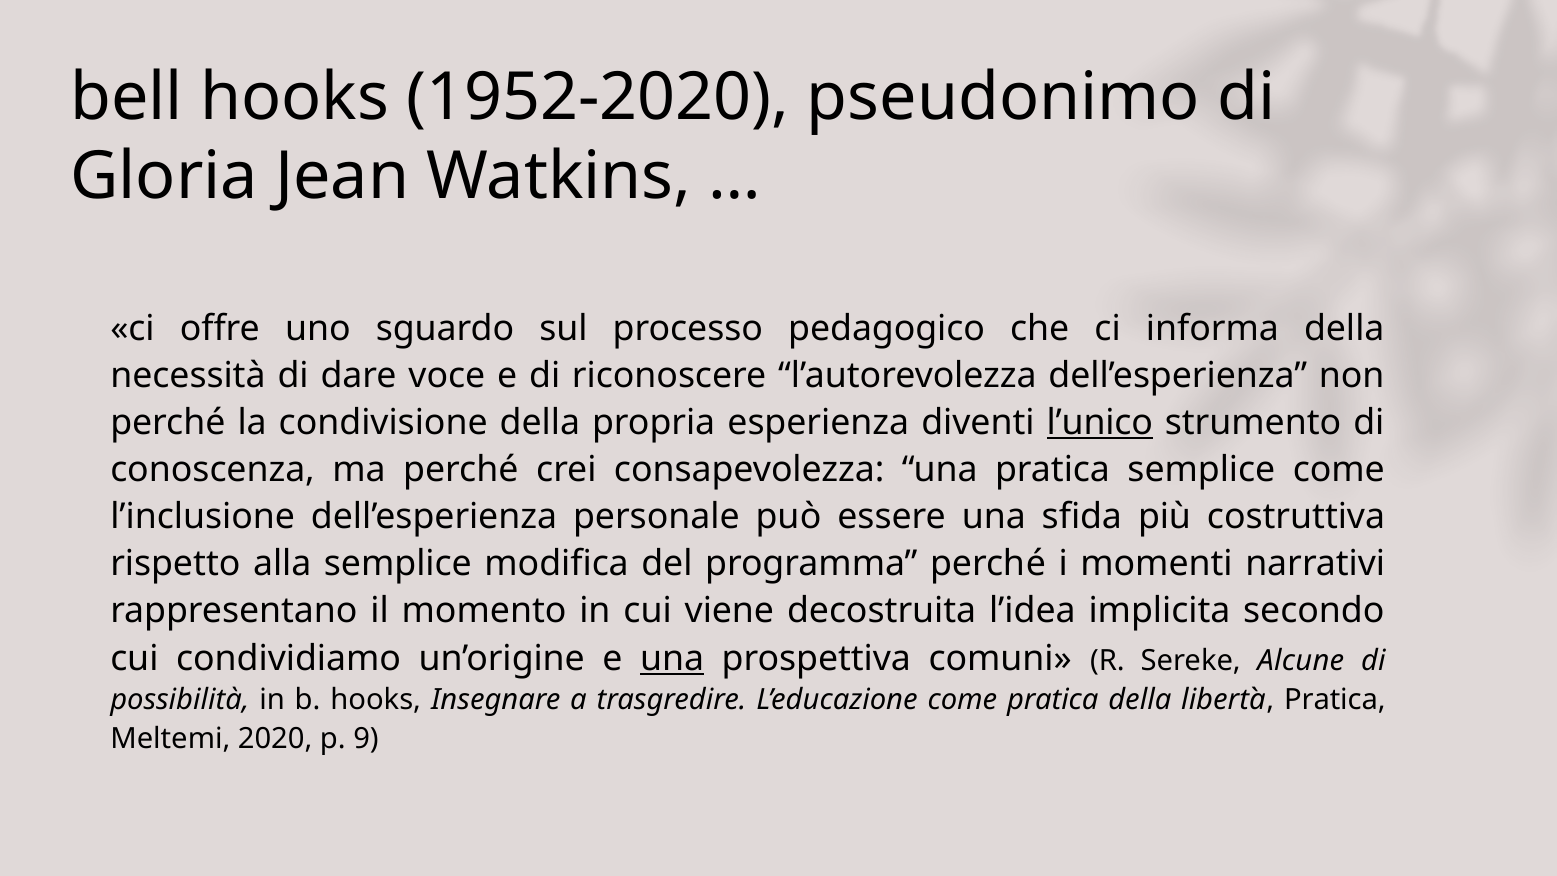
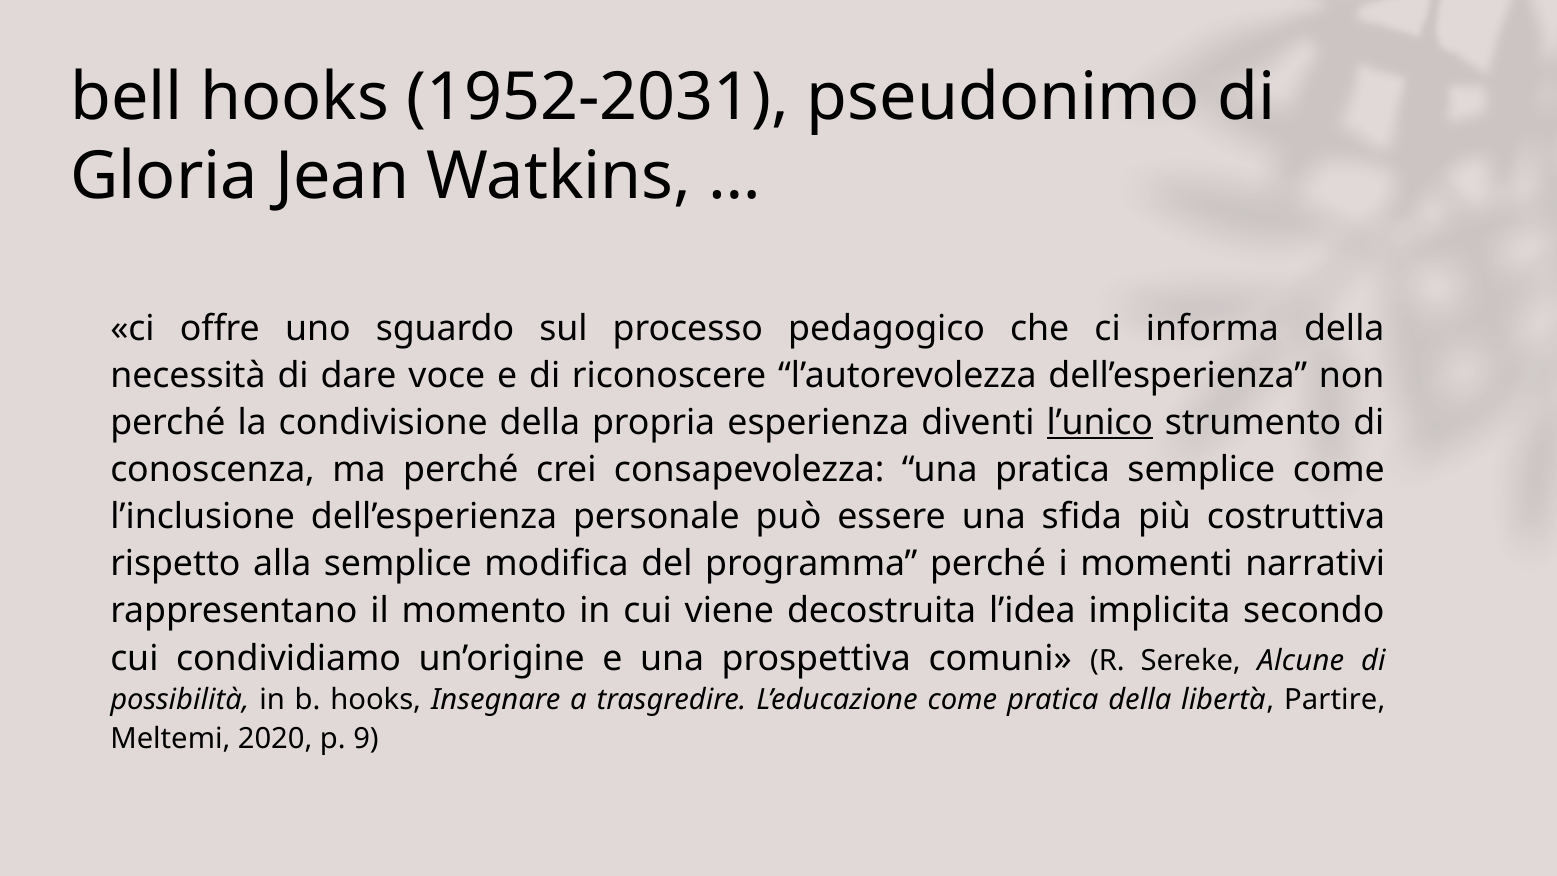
1952-2020: 1952-2020 -> 1952-2031
una at (672, 658) underline: present -> none
libertà Pratica: Pratica -> Partire
